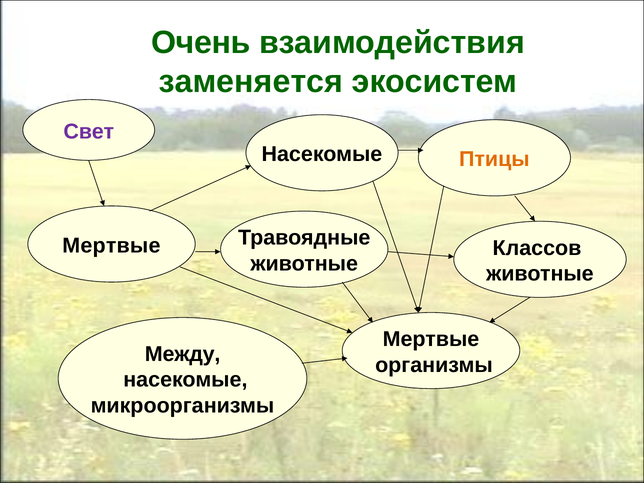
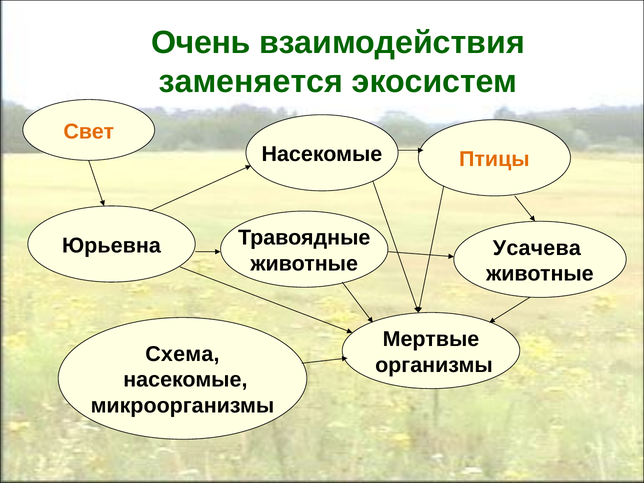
Свет colour: purple -> orange
Мертвые at (111, 246): Мертвые -> Юрьевна
Классов: Классов -> Усачева
Между: Между -> Схема
